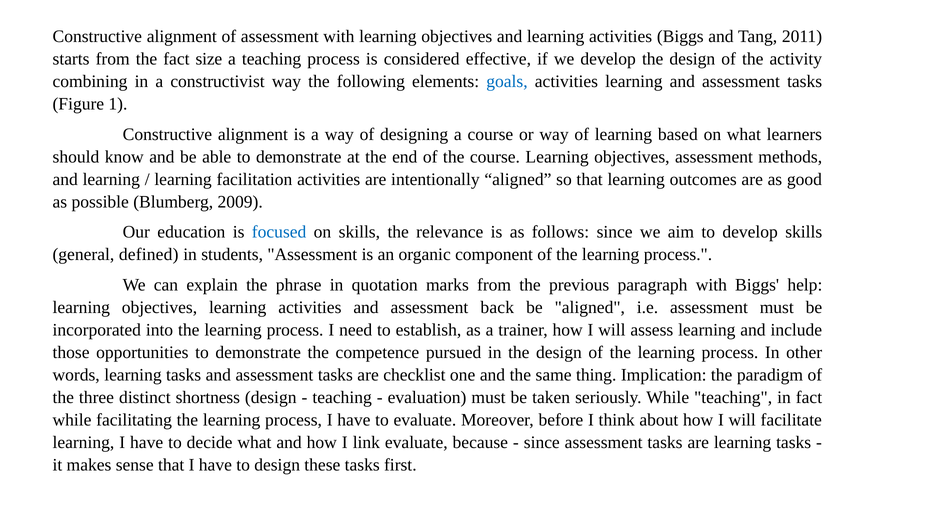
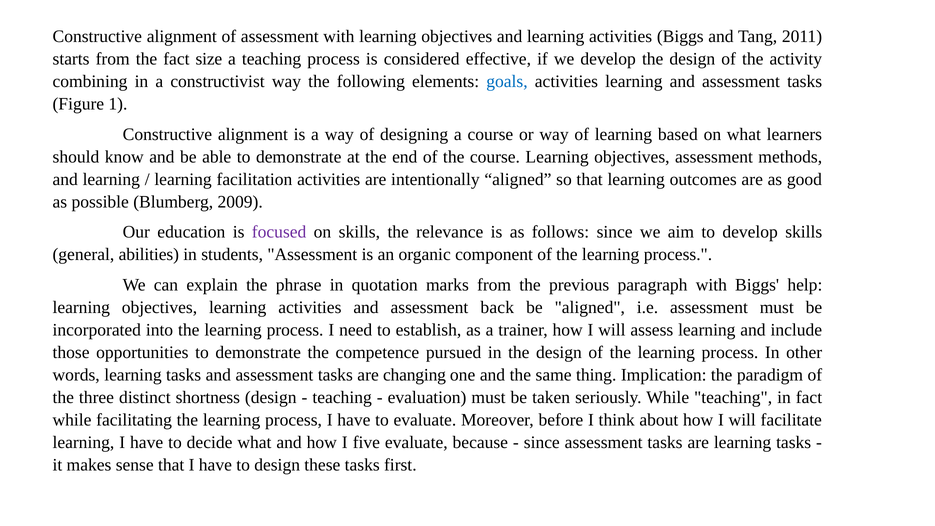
focused colour: blue -> purple
defined: defined -> abilities
checklist: checklist -> changing
link: link -> five
